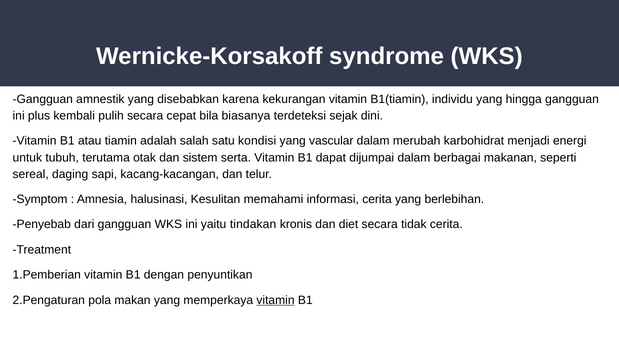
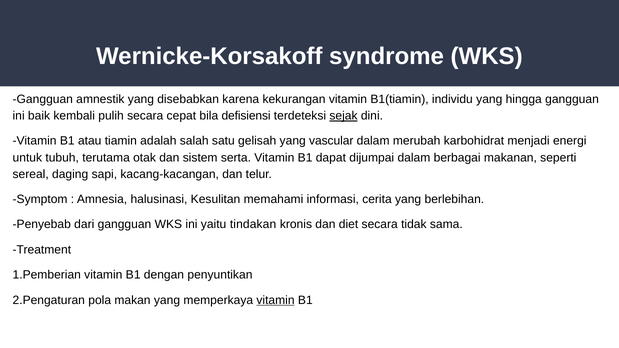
plus: plus -> baik
biasanya: biasanya -> defisiensi
sejak underline: none -> present
kondisi: kondisi -> gelisah
tidak cerita: cerita -> sama
